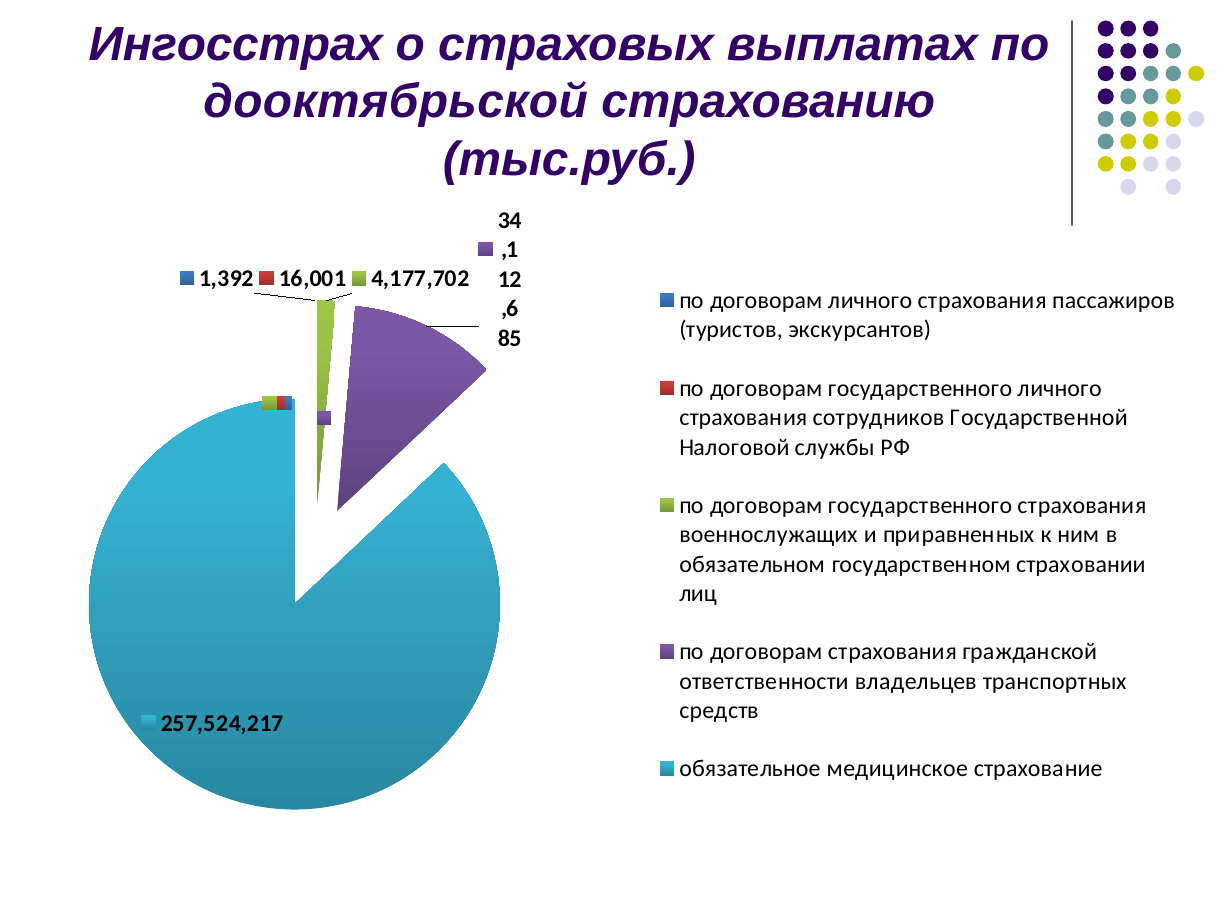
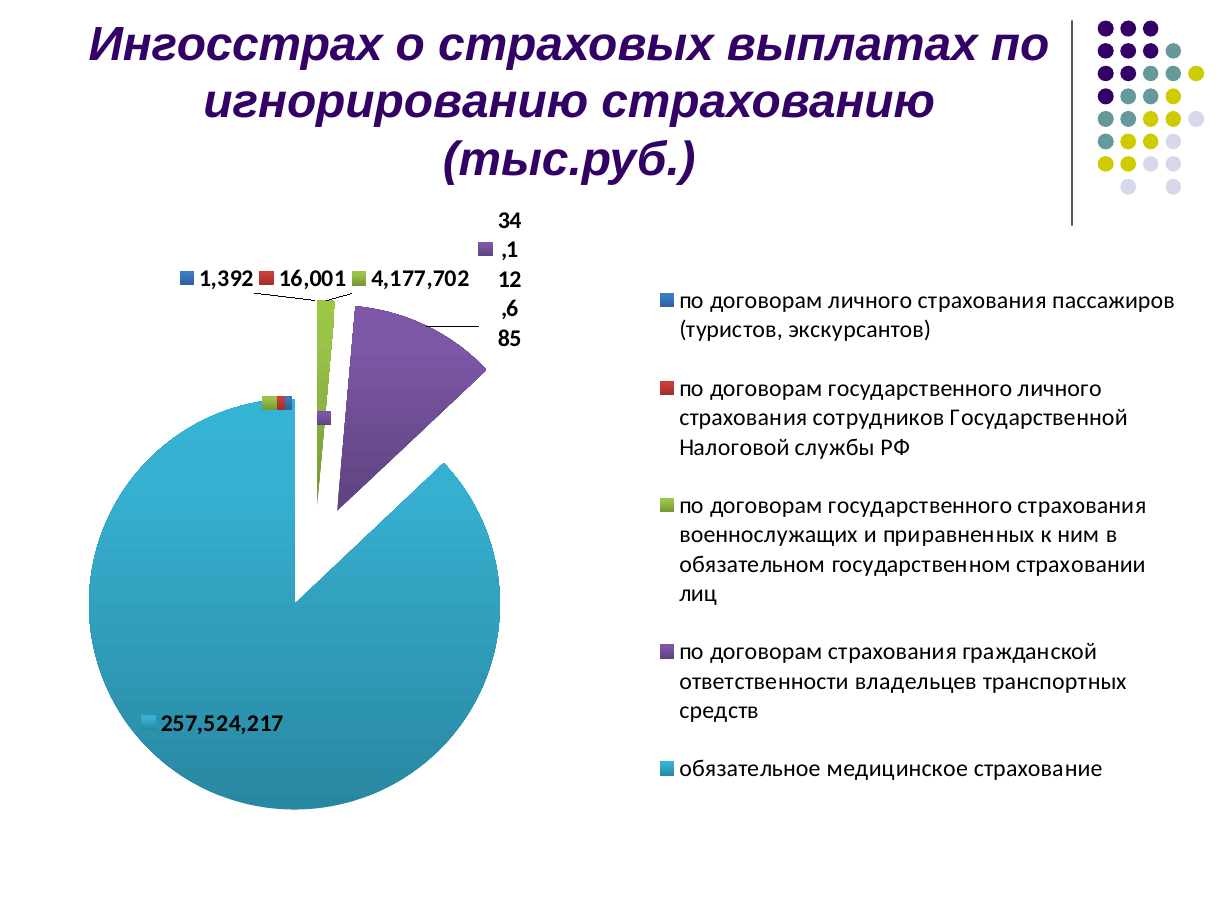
дооктябрьской: дооктябрьской -> игнорированию
